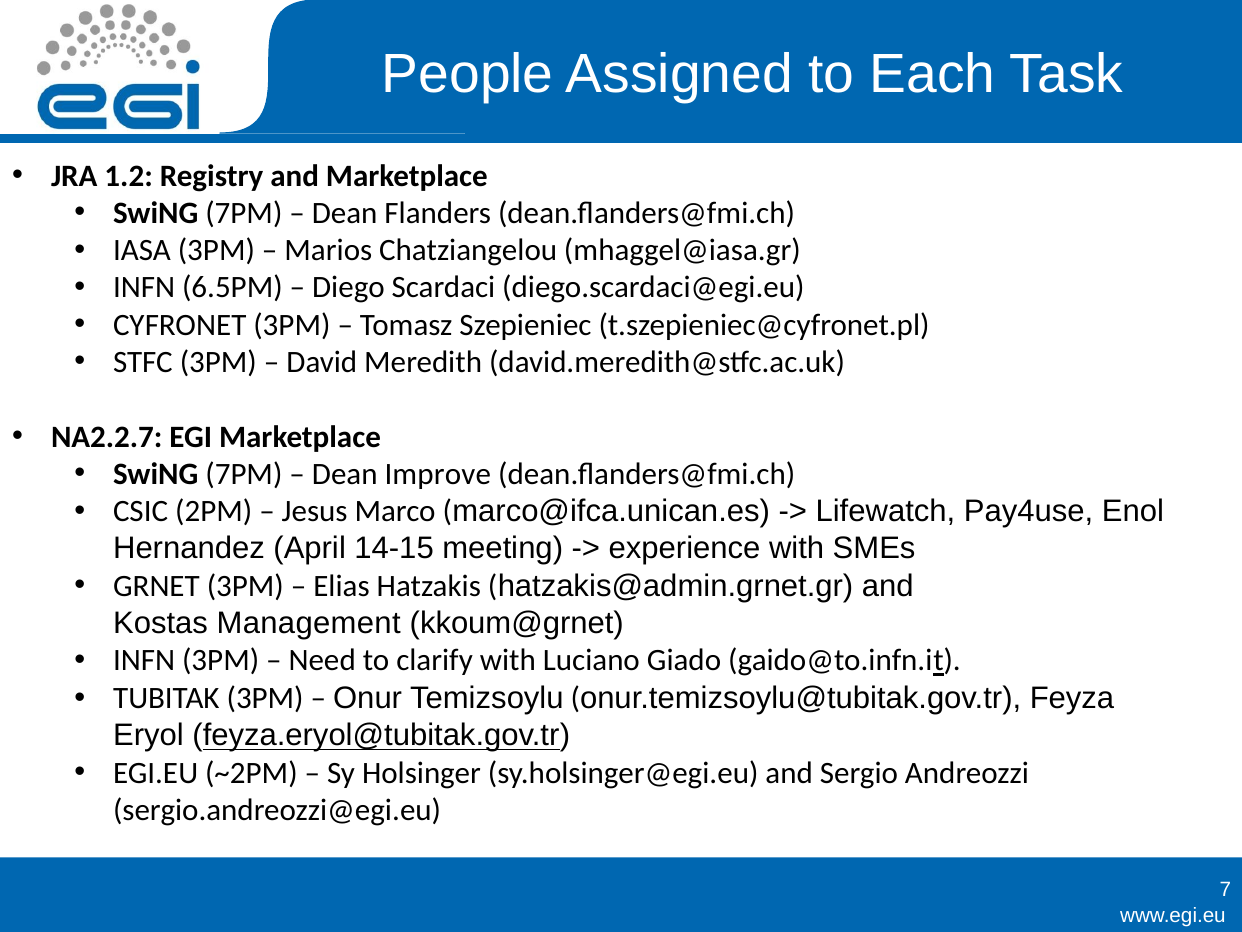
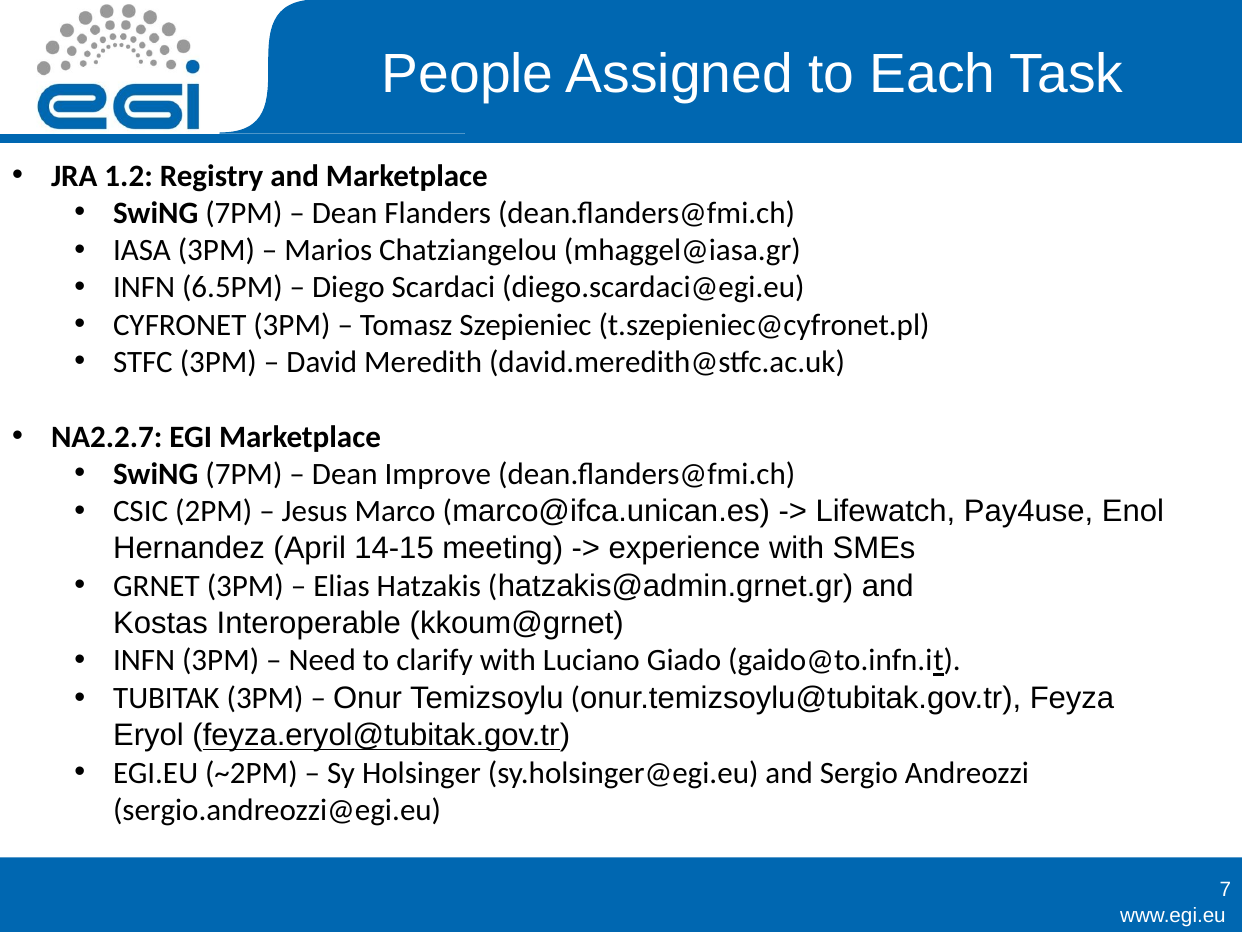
Management: Management -> Interoperable
